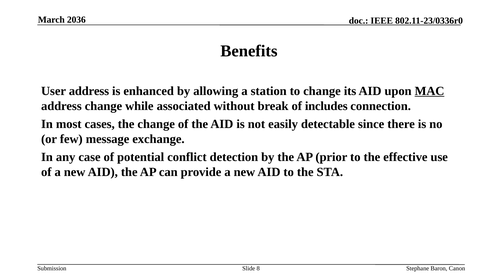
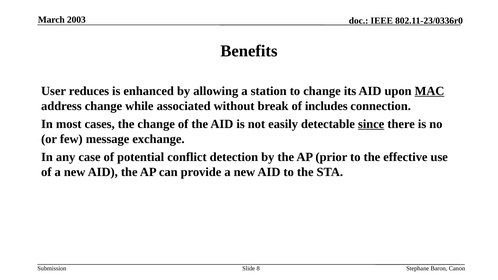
2036: 2036 -> 2003
User address: address -> reduces
since underline: none -> present
